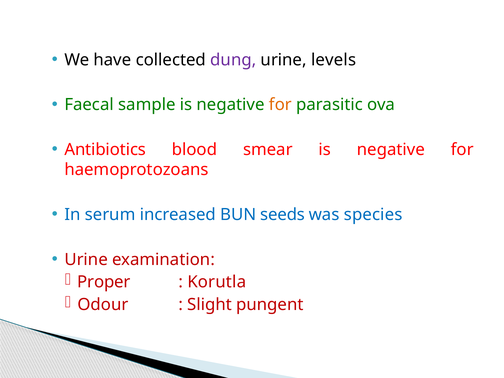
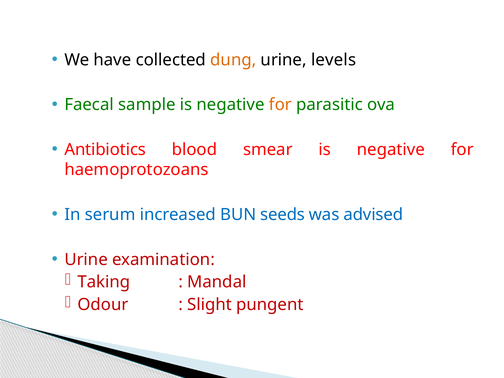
dung colour: purple -> orange
species: species -> advised
Proper: Proper -> Taking
Korutla: Korutla -> Mandal
